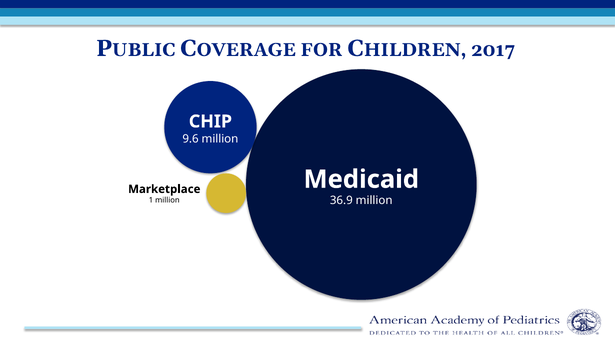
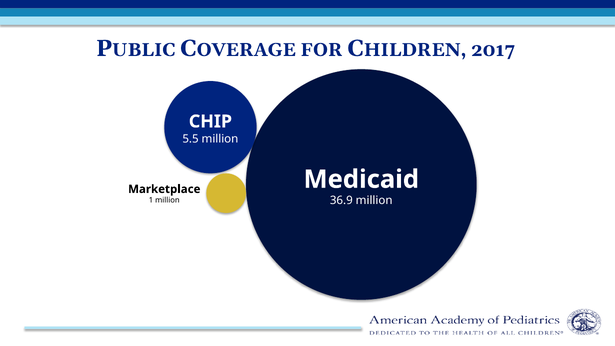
9.6: 9.6 -> 5.5
